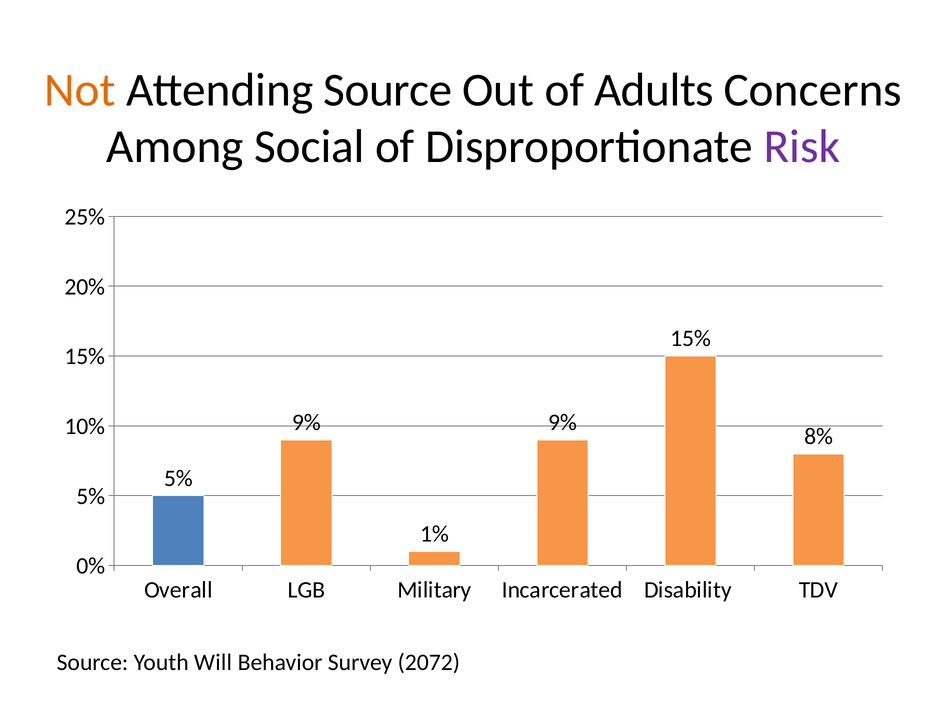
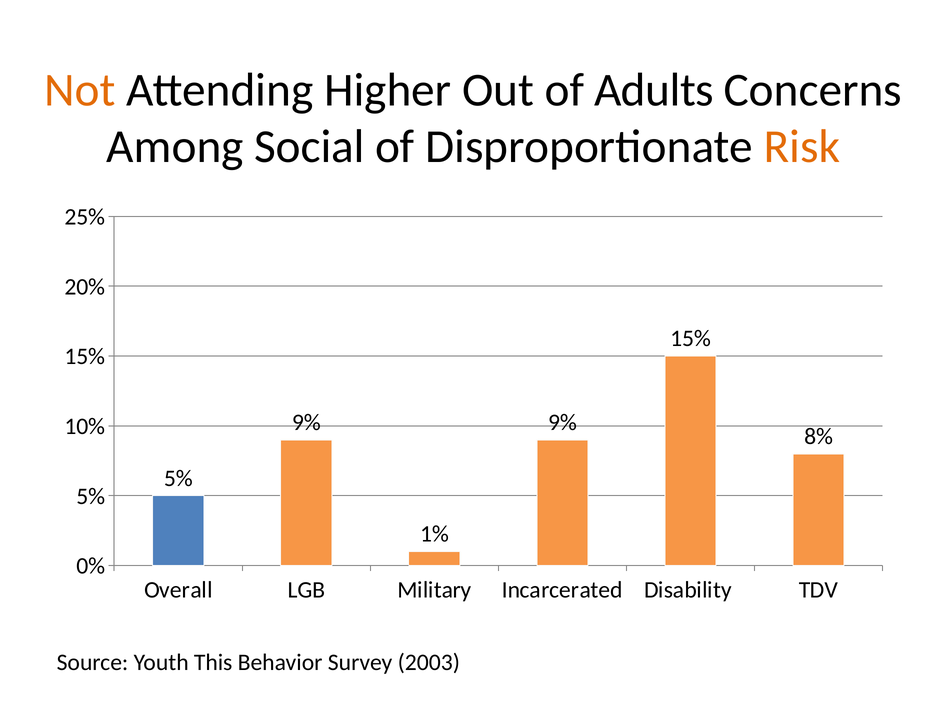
Attending Source: Source -> Higher
Risk colour: purple -> orange
Will: Will -> This
2072: 2072 -> 2003
